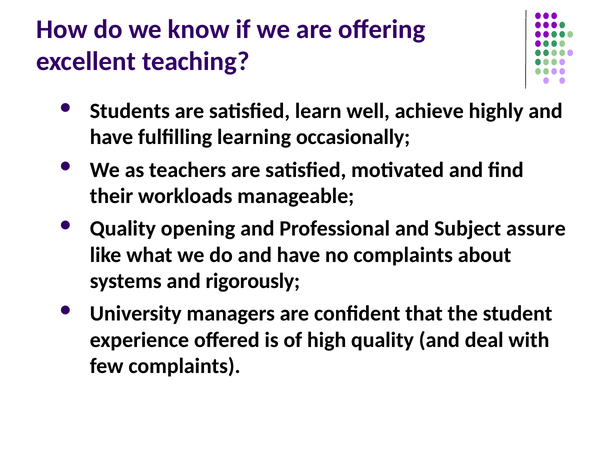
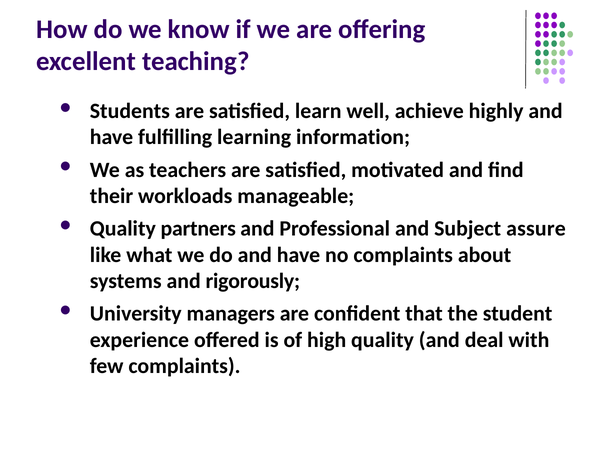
occasionally: occasionally -> information
opening: opening -> partners
